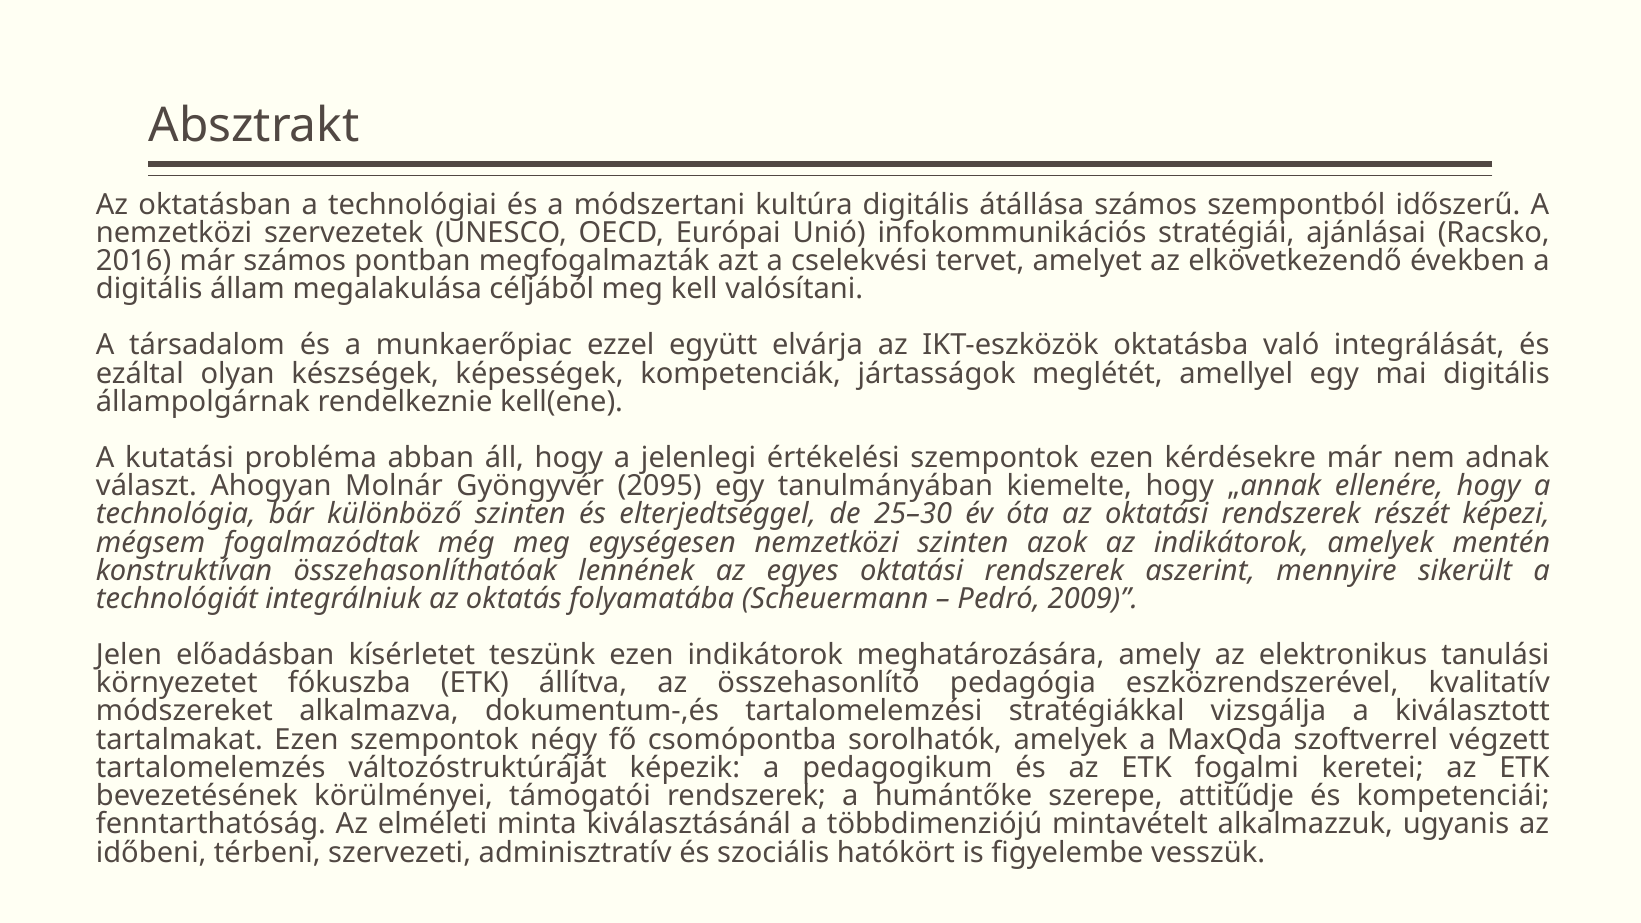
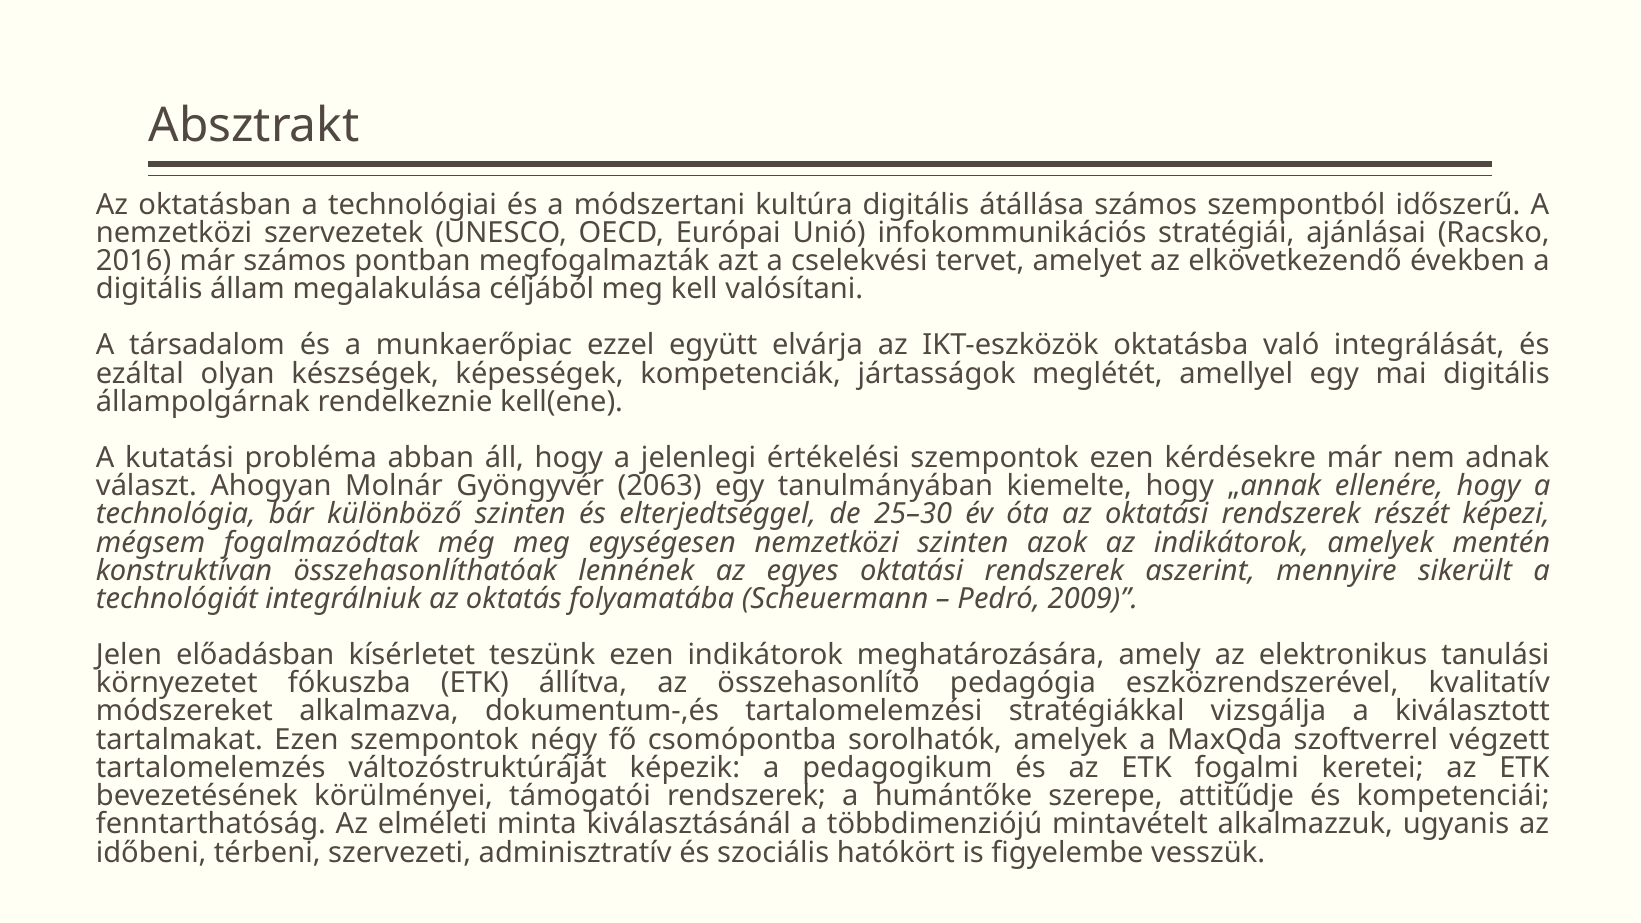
2095: 2095 -> 2063
